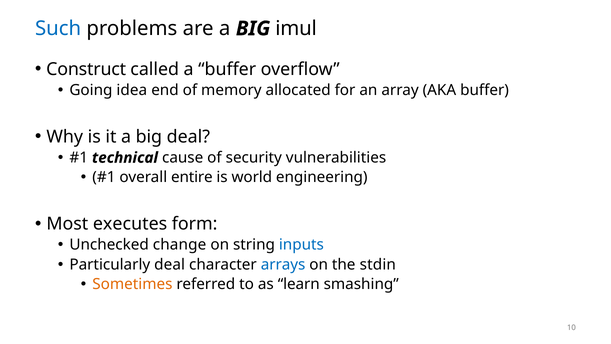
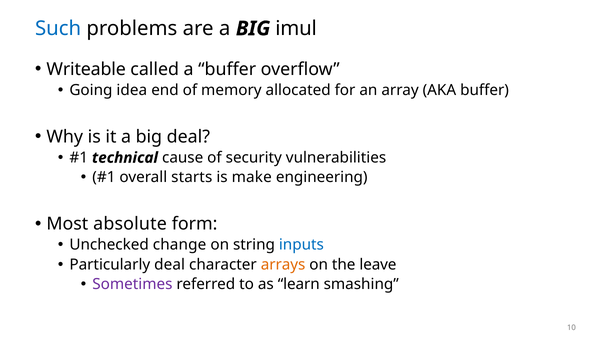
Construct: Construct -> Writeable
entire: entire -> starts
world: world -> make
executes: executes -> absolute
arrays colour: blue -> orange
stdin: stdin -> leave
Sometimes colour: orange -> purple
